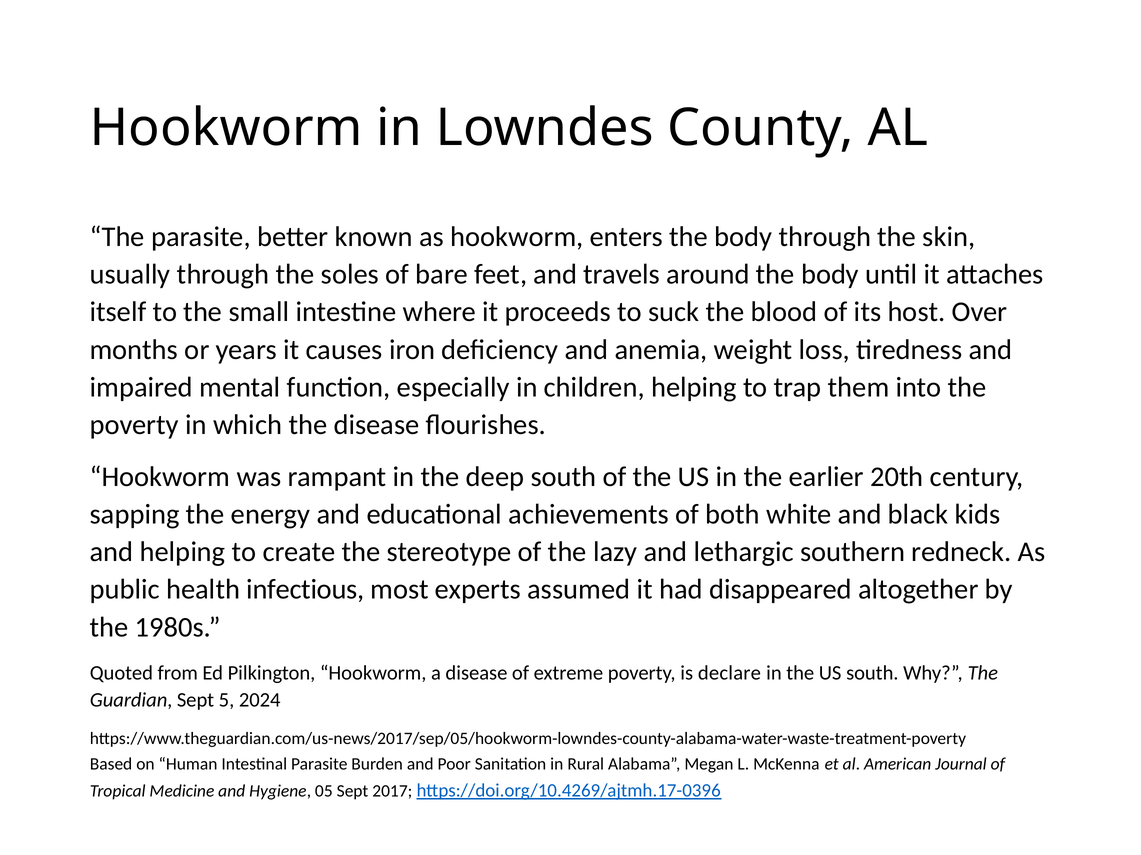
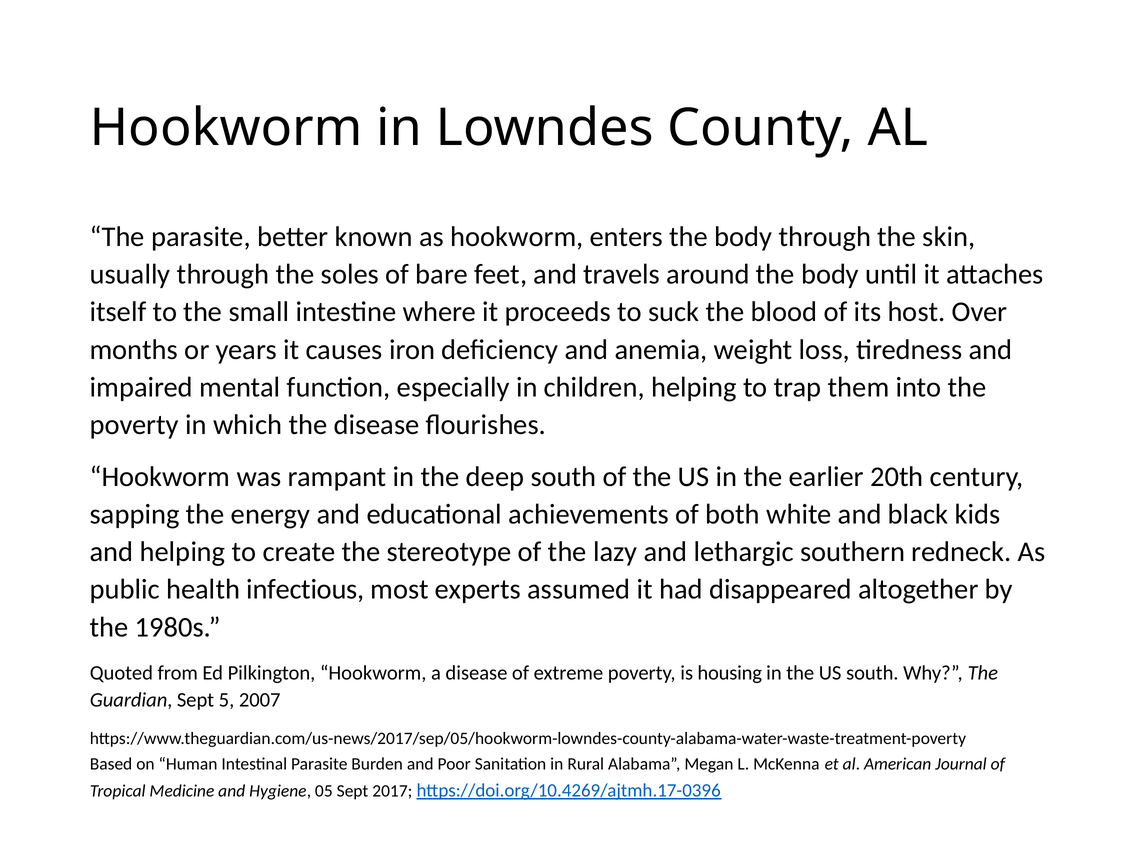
declare: declare -> housing
2024: 2024 -> 2007
